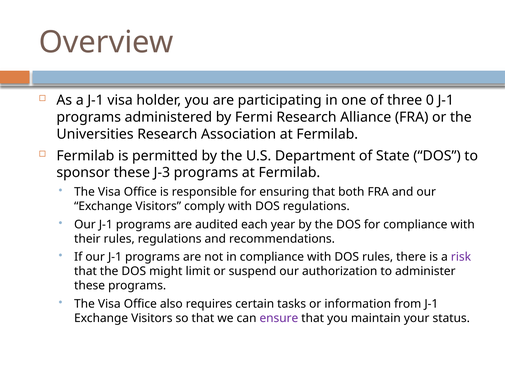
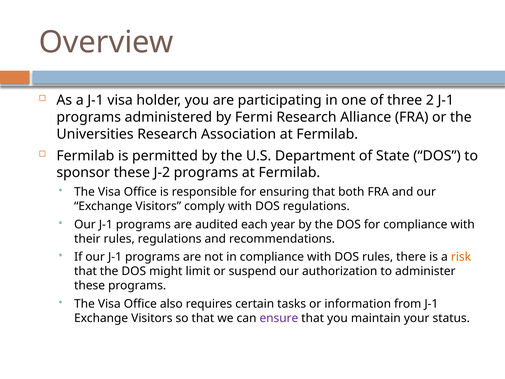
0: 0 -> 2
J-3: J-3 -> J-2
risk colour: purple -> orange
